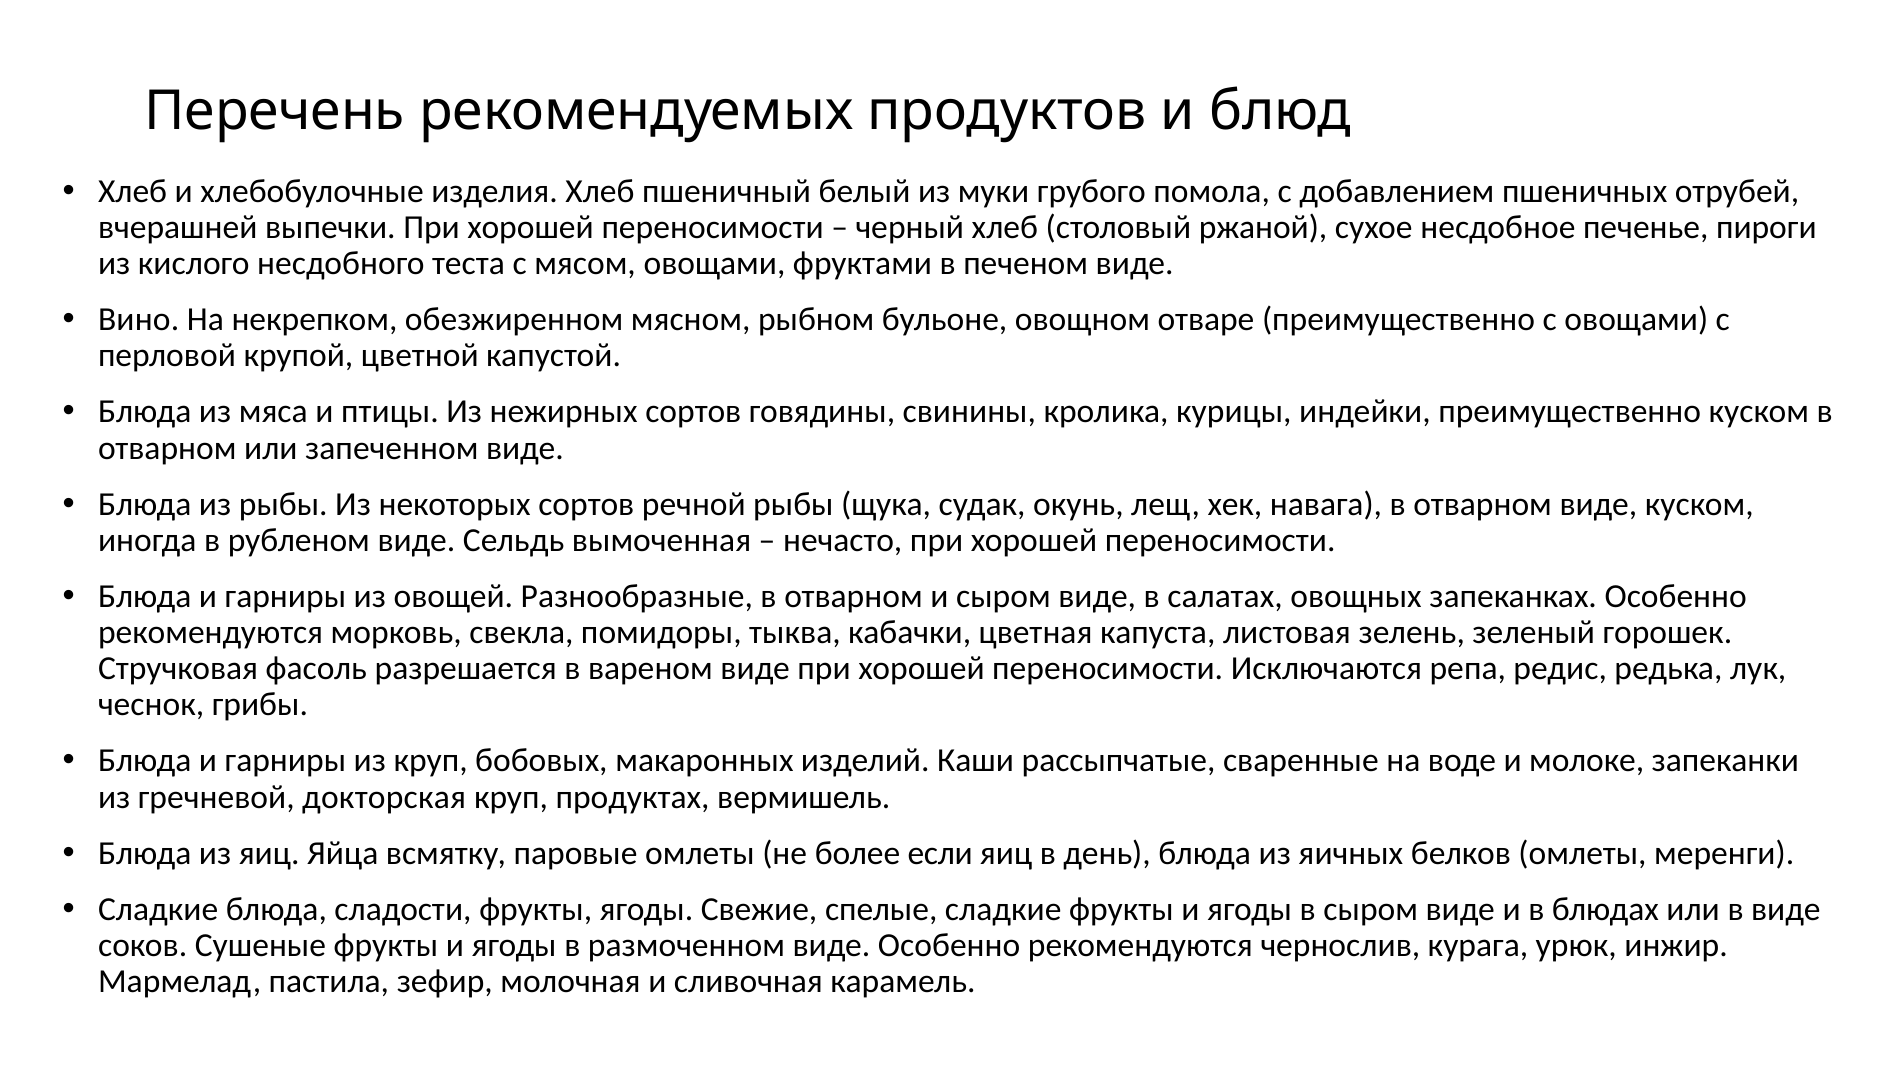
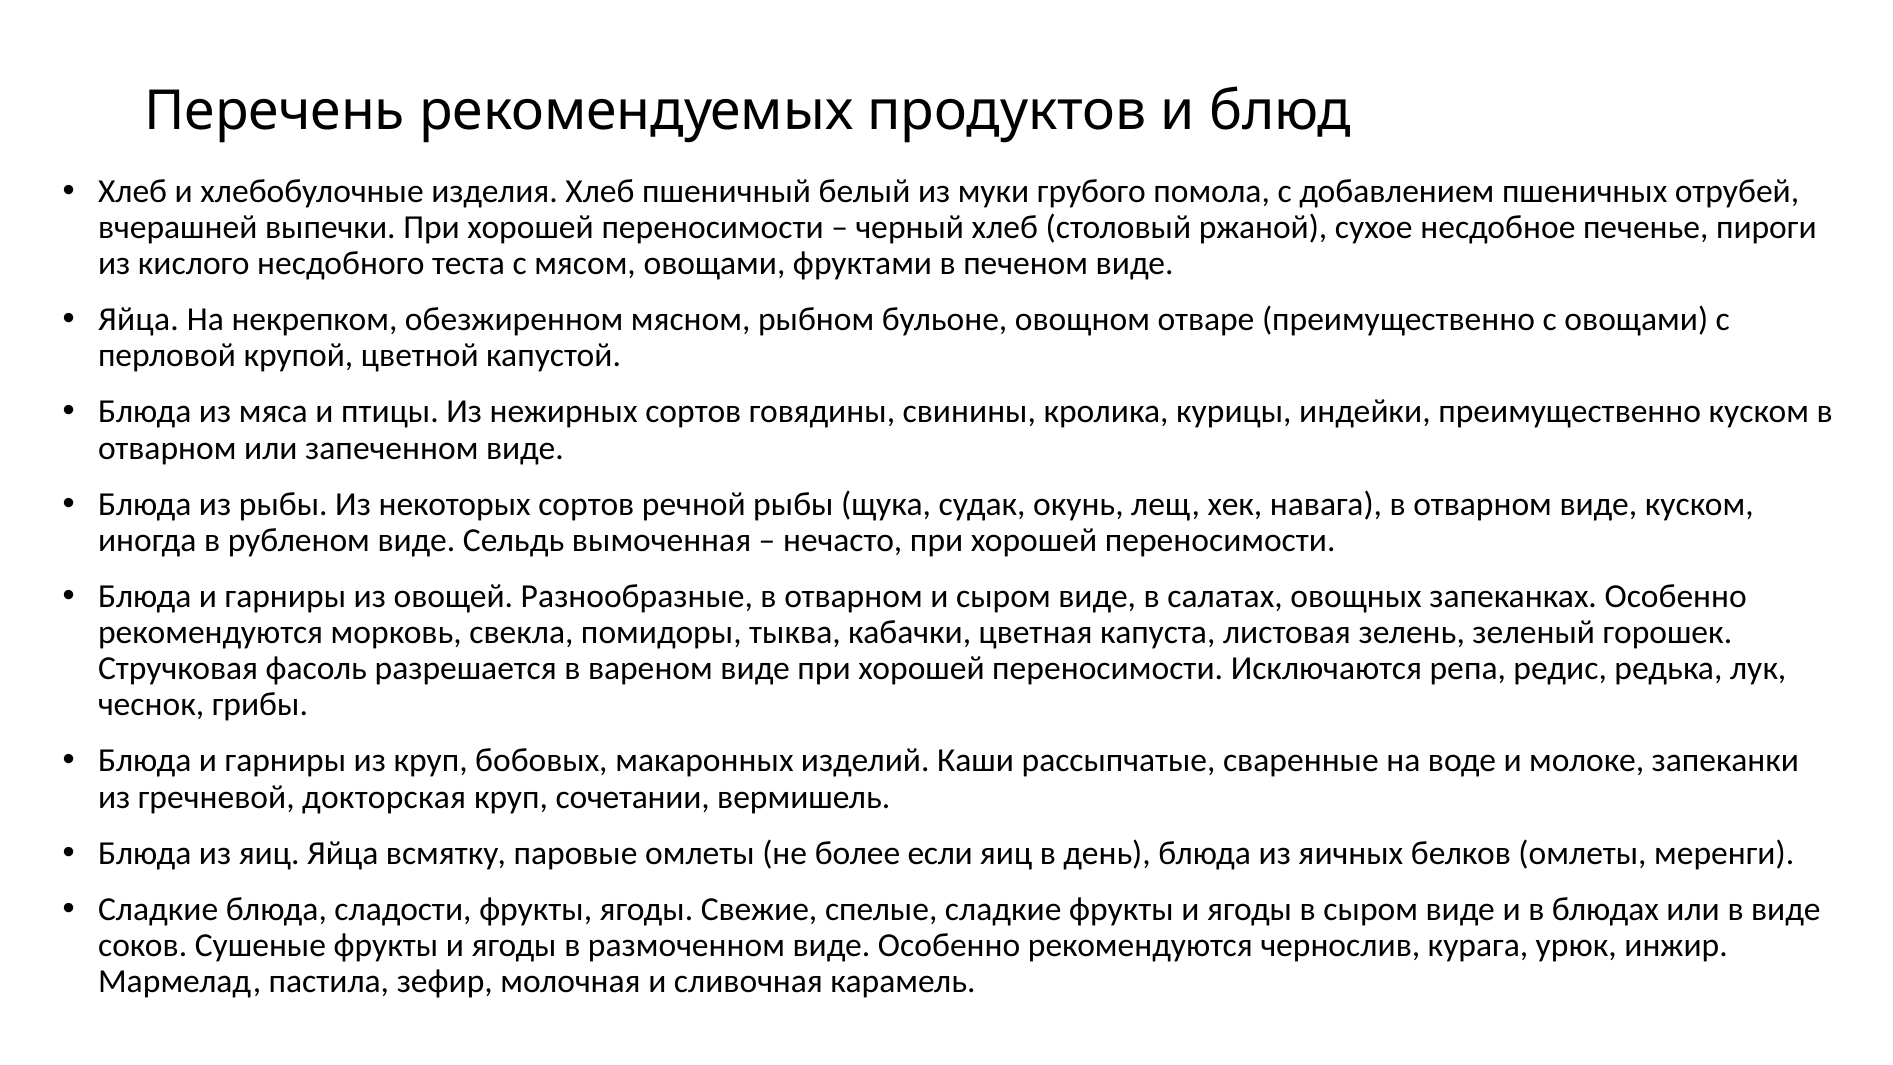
Вино at (139, 320): Вино -> Яйца
продуктах: продуктах -> сочетании
